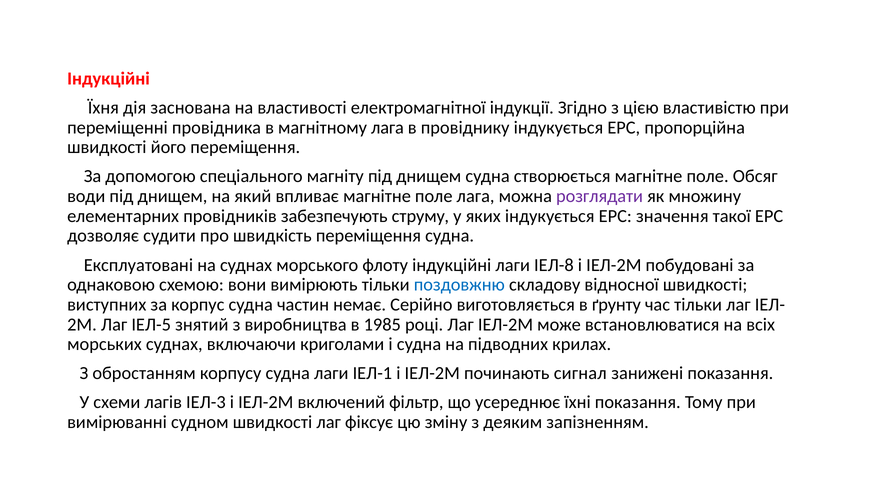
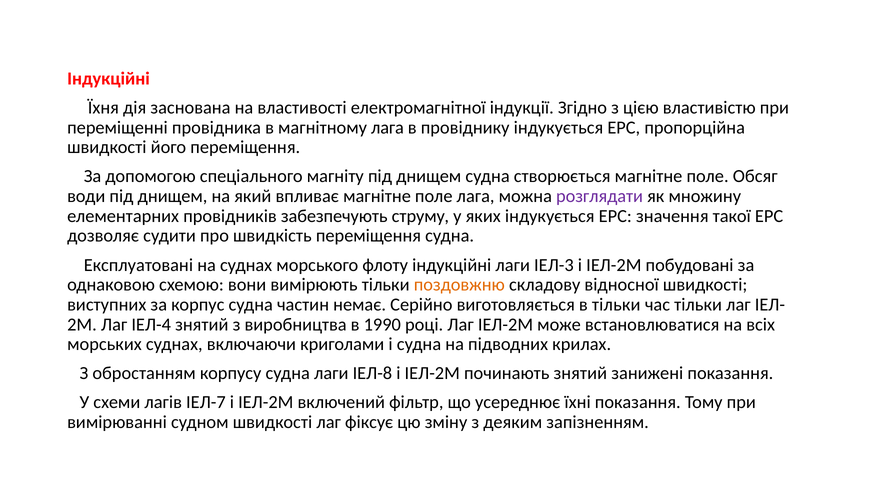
ІЕЛ-8: ІЕЛ-8 -> ІЕЛ-3
поздовжню colour: blue -> orange
в ґрунту: ґрунту -> тільки
ІЕЛ-5: ІЕЛ-5 -> ІЕЛ-4
1985: 1985 -> 1990
ІЕЛ-1: ІЕЛ-1 -> ІЕЛ-8
починають сигнал: сигнал -> знятий
ІЕЛ-3: ІЕЛ-3 -> ІЕЛ-7
